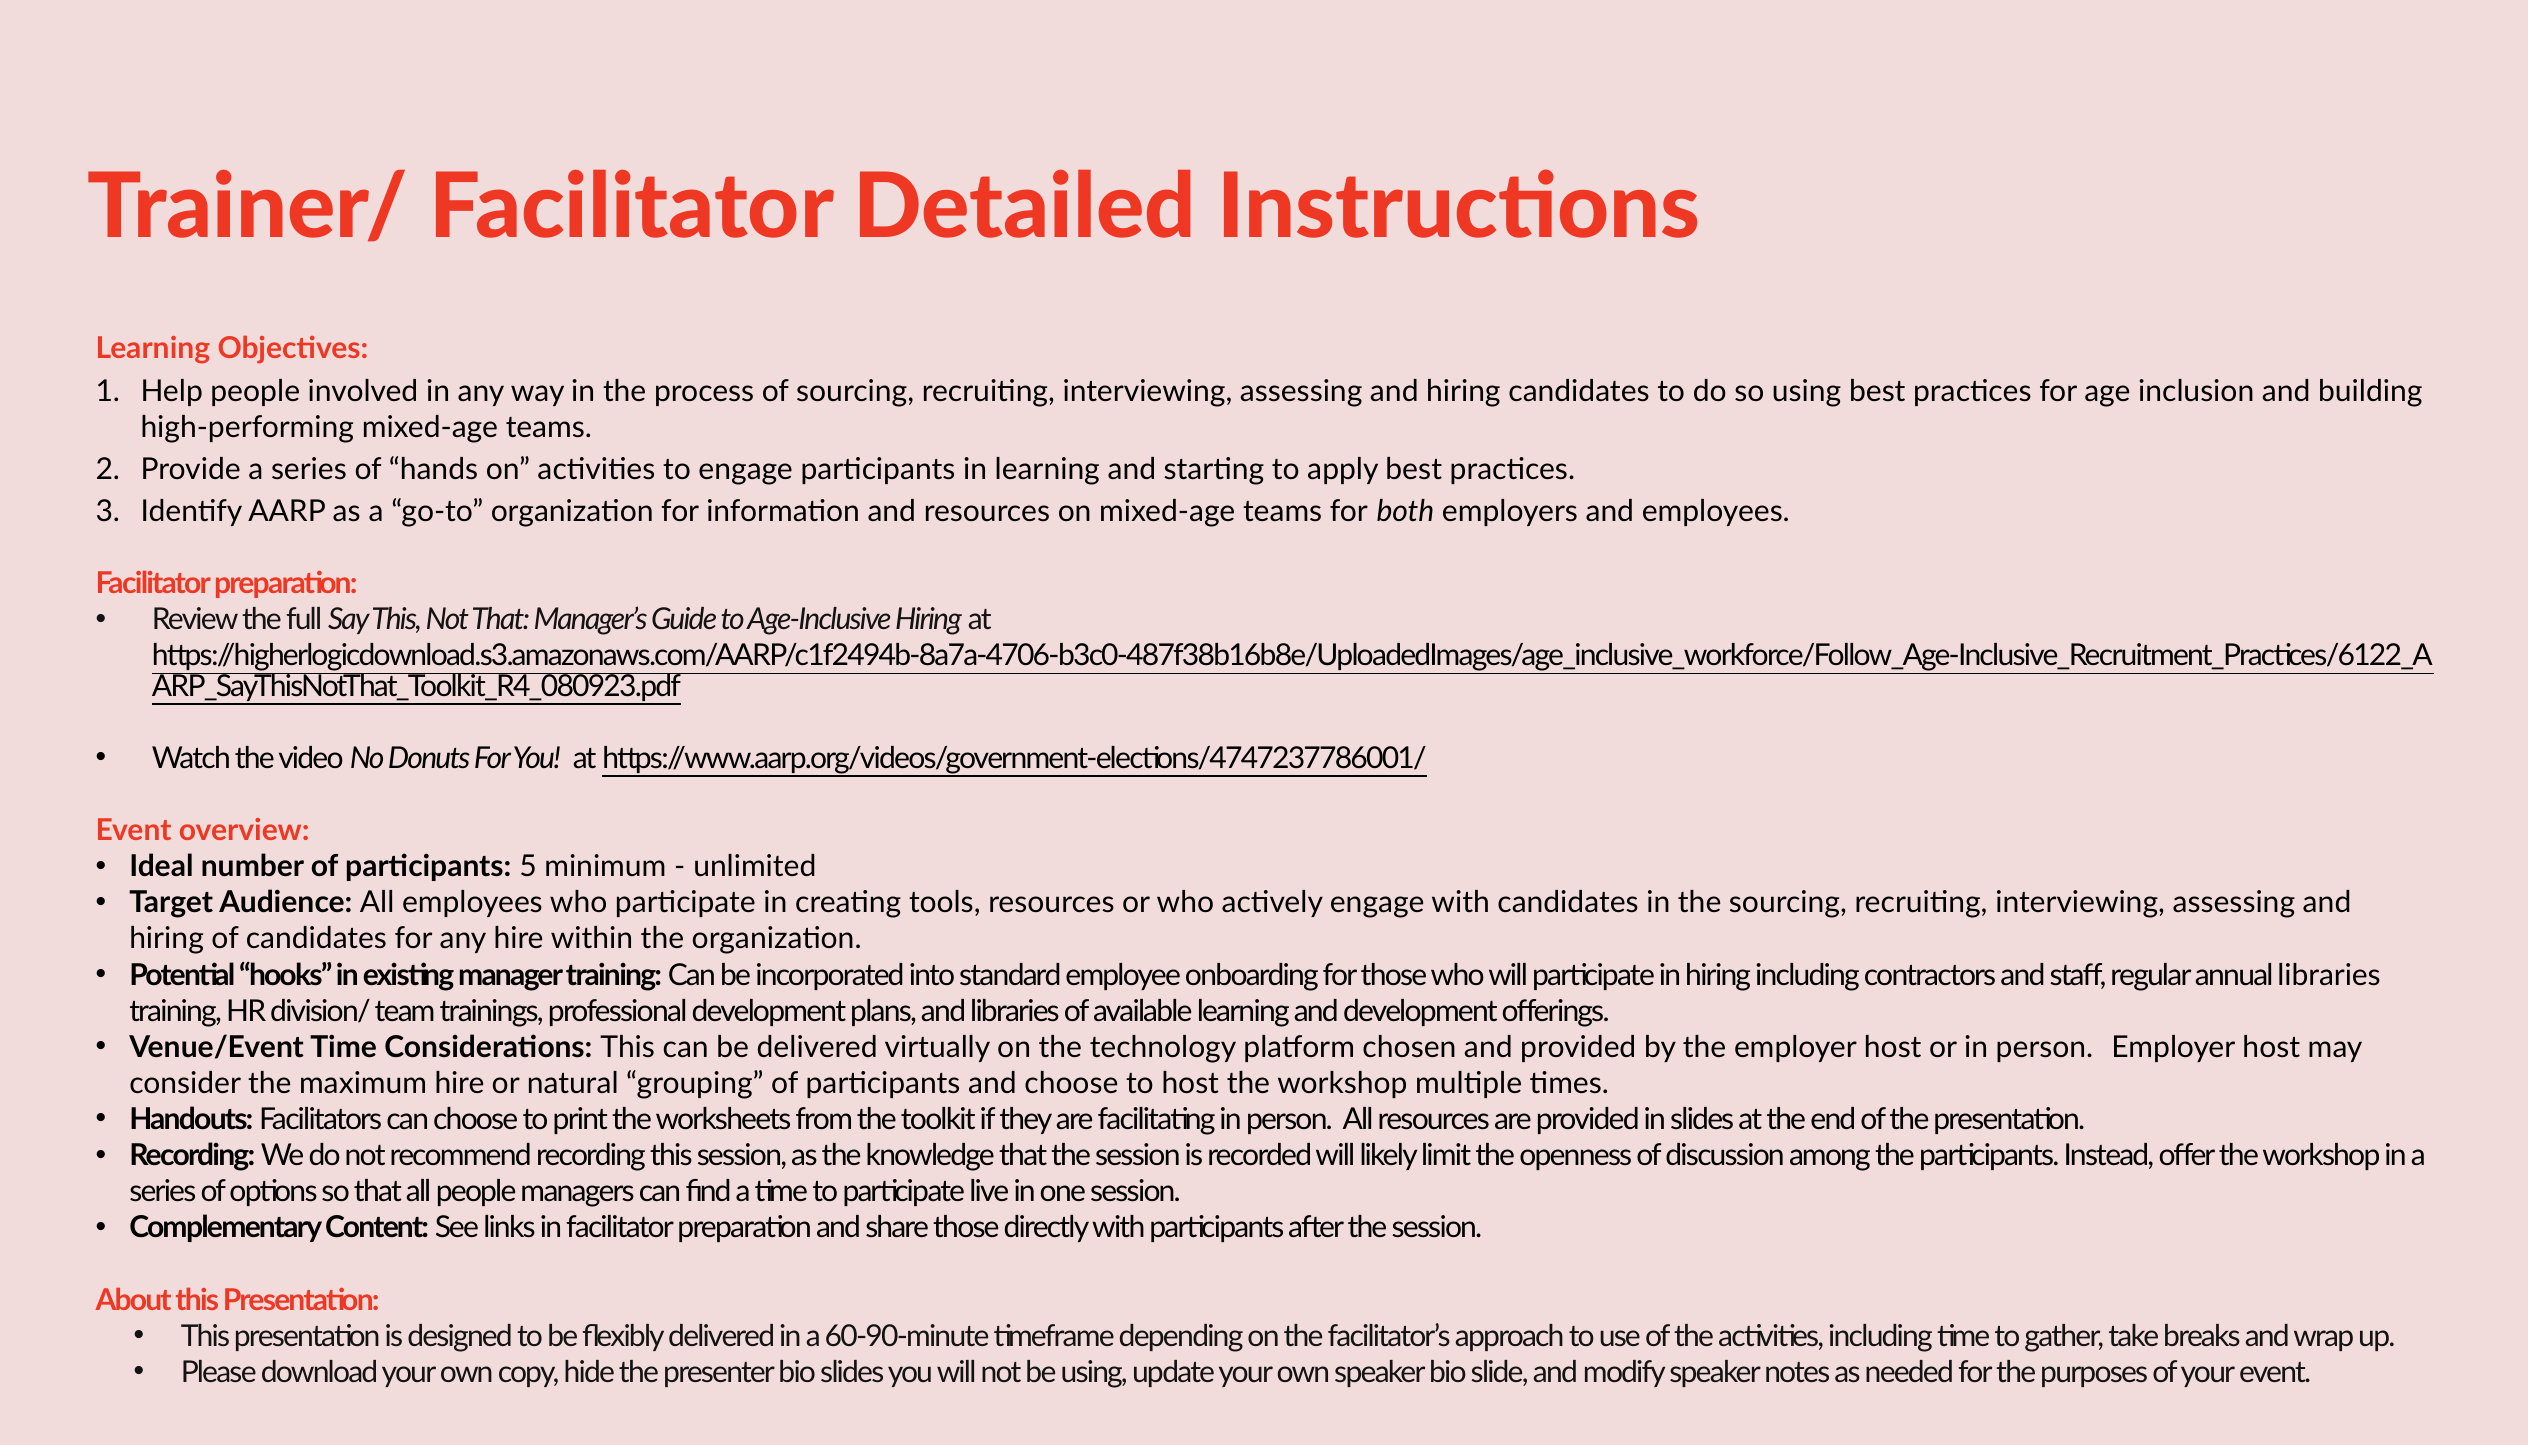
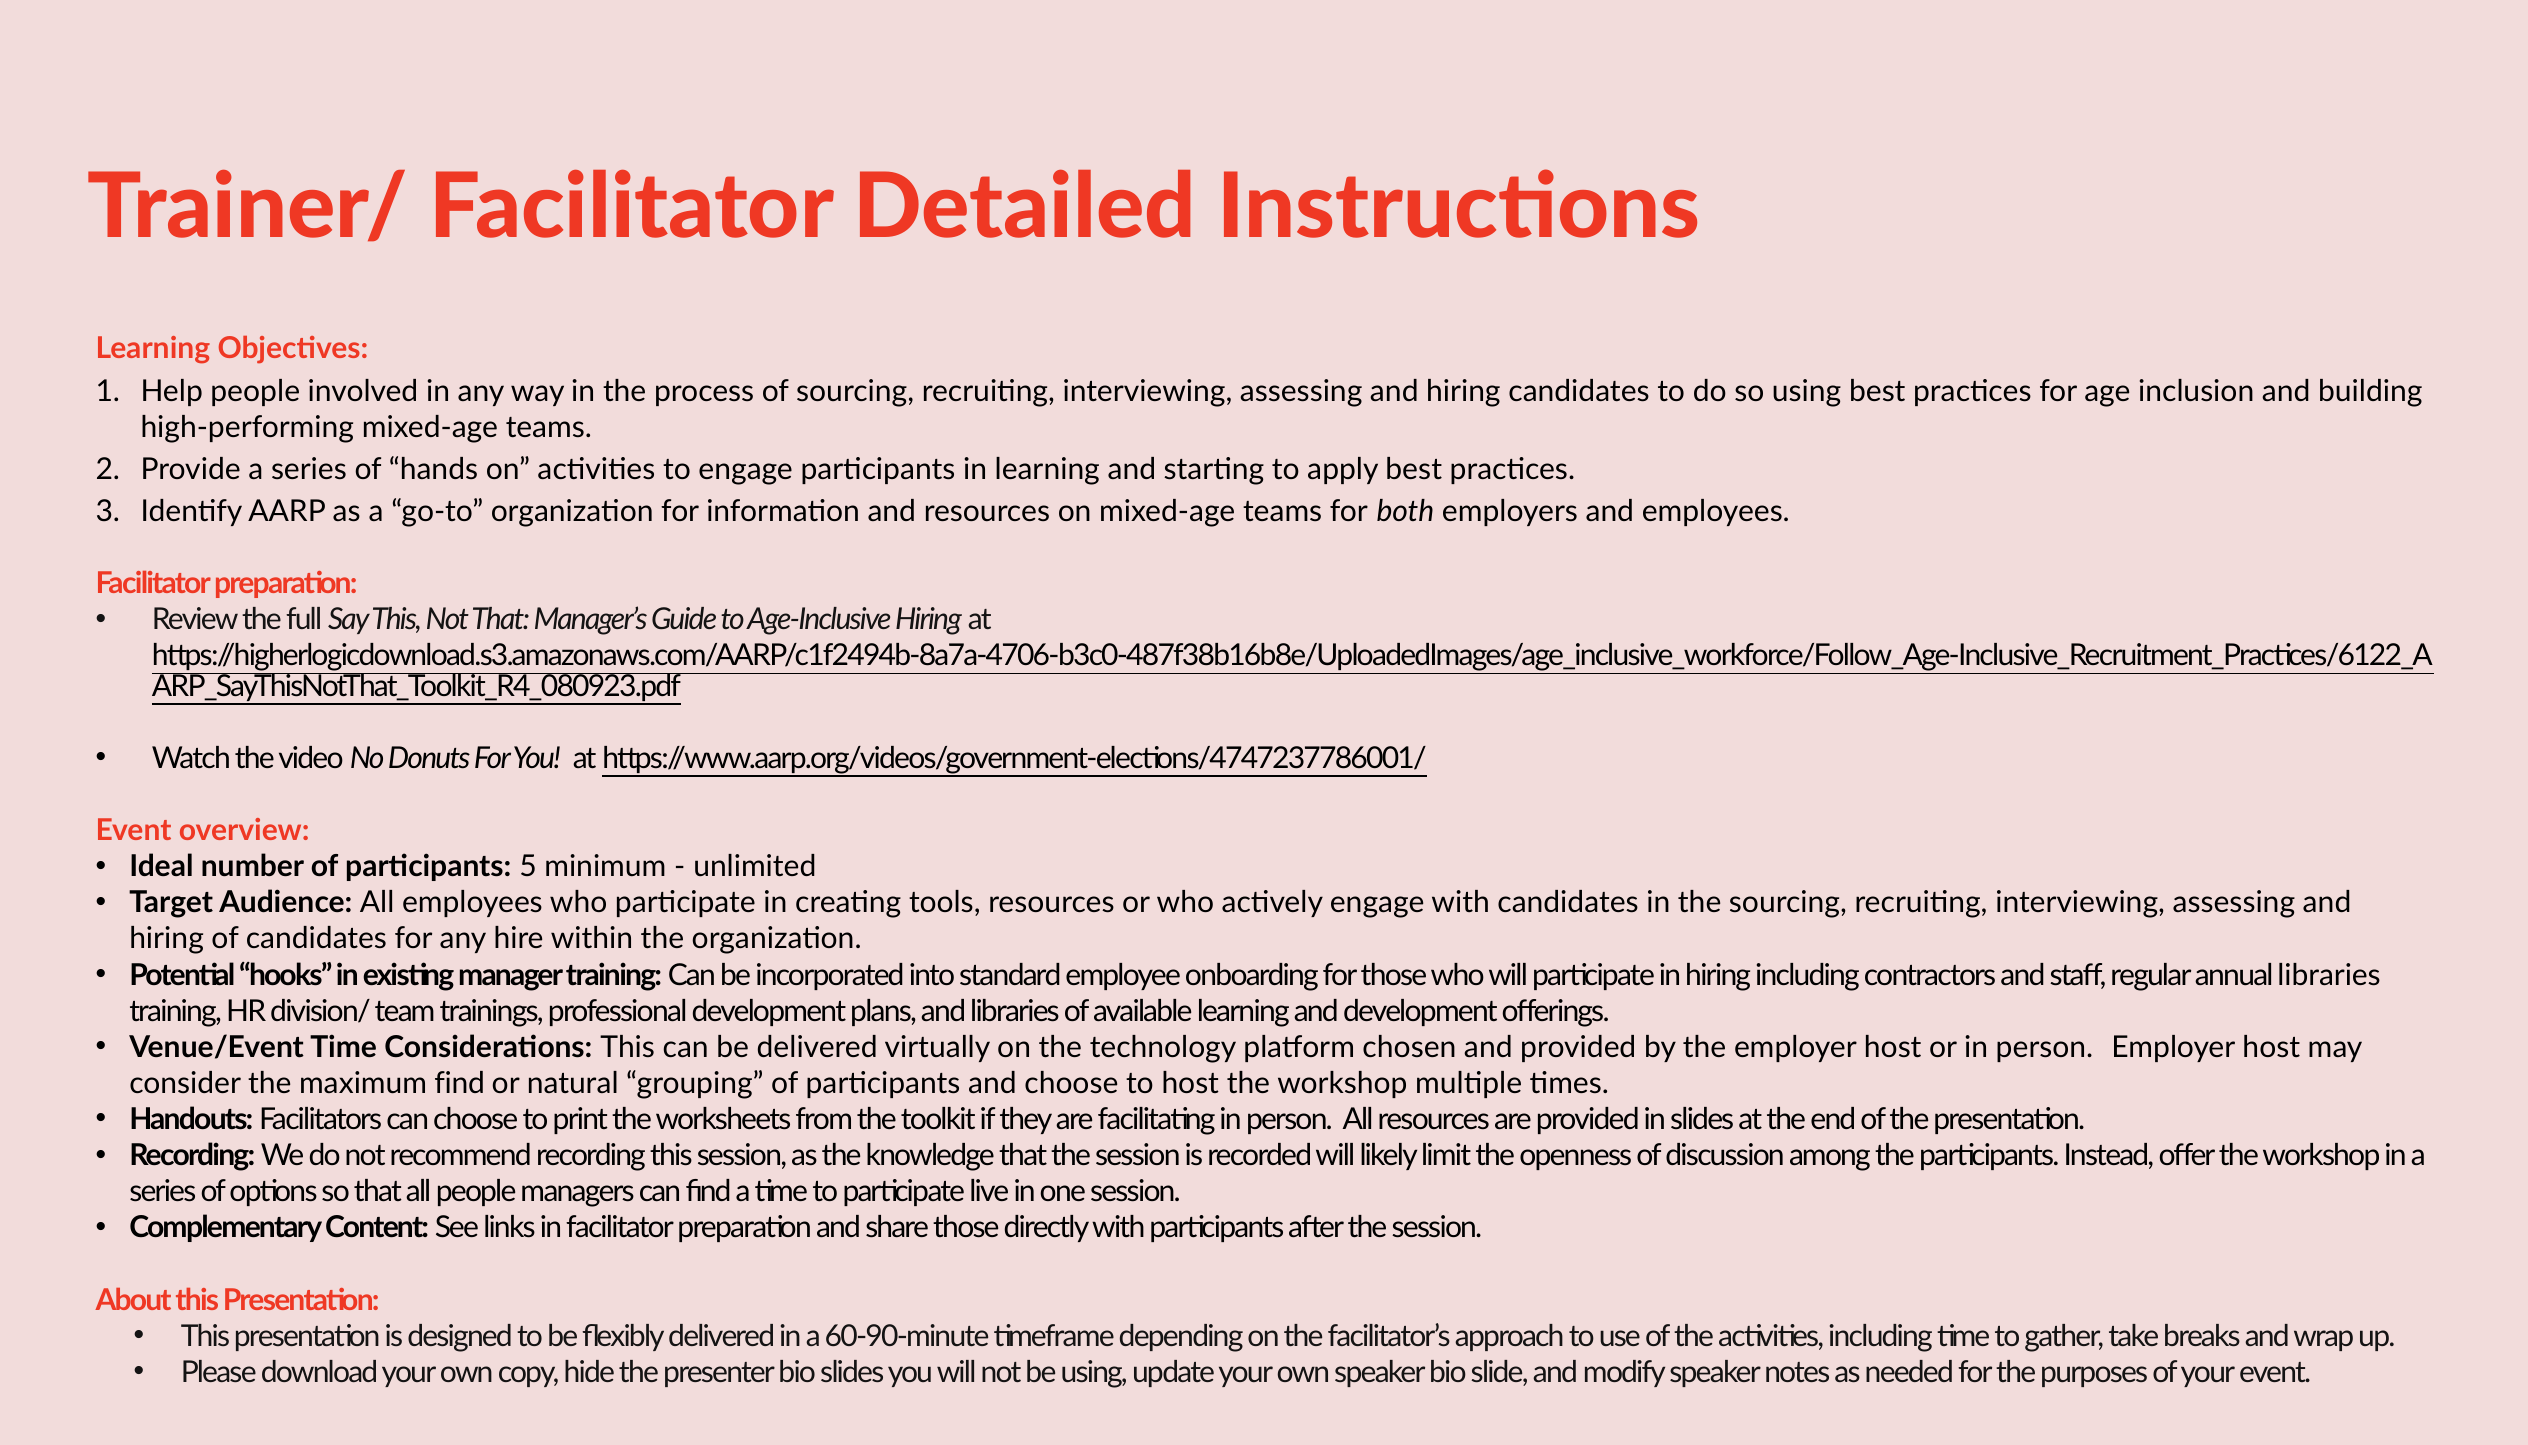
maximum hire: hire -> find
